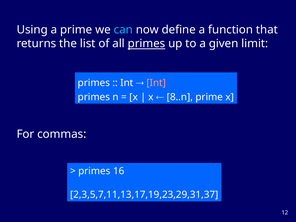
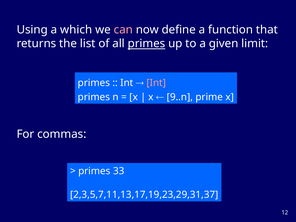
a prime: prime -> which
can colour: light blue -> pink
8..n: 8..n -> 9..n
16: 16 -> 33
